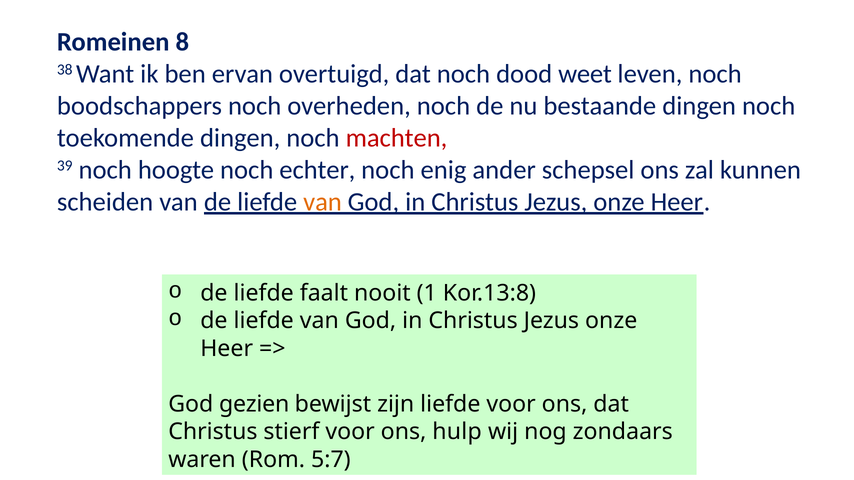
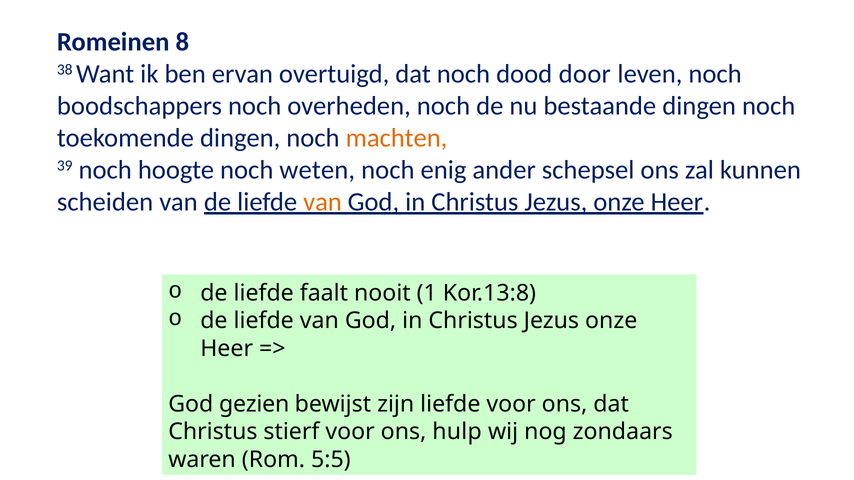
weet: weet -> door
machten colour: red -> orange
echter: echter -> weten
5:7: 5:7 -> 5:5
